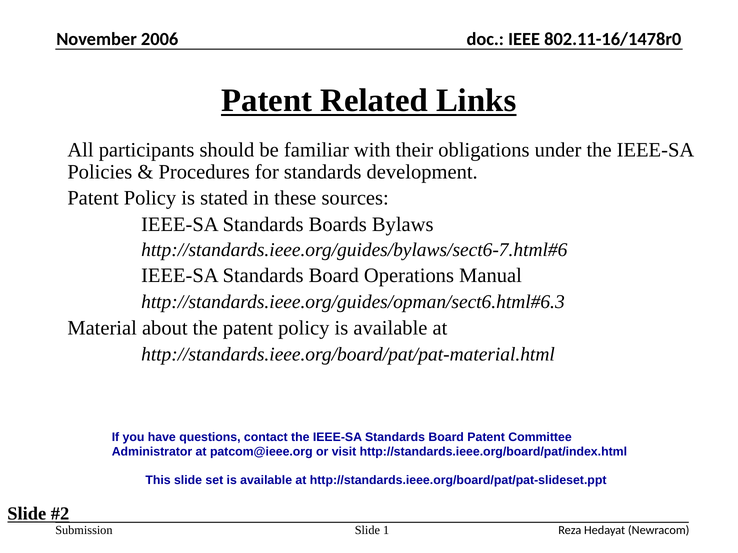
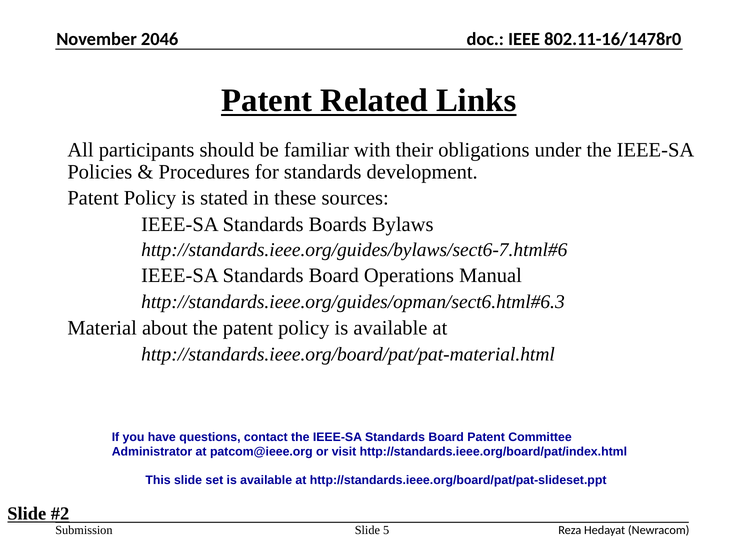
2006: 2006 -> 2046
1: 1 -> 5
